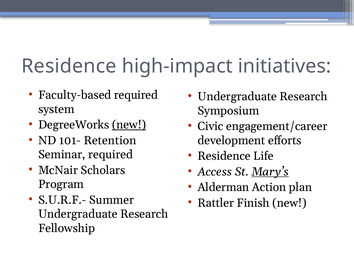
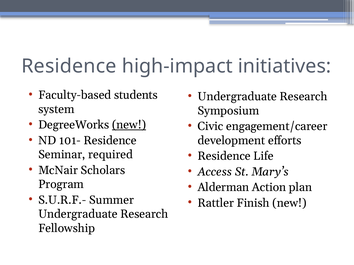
Faculty-based required: required -> students
101- Retention: Retention -> Residence
Mary’s underline: present -> none
